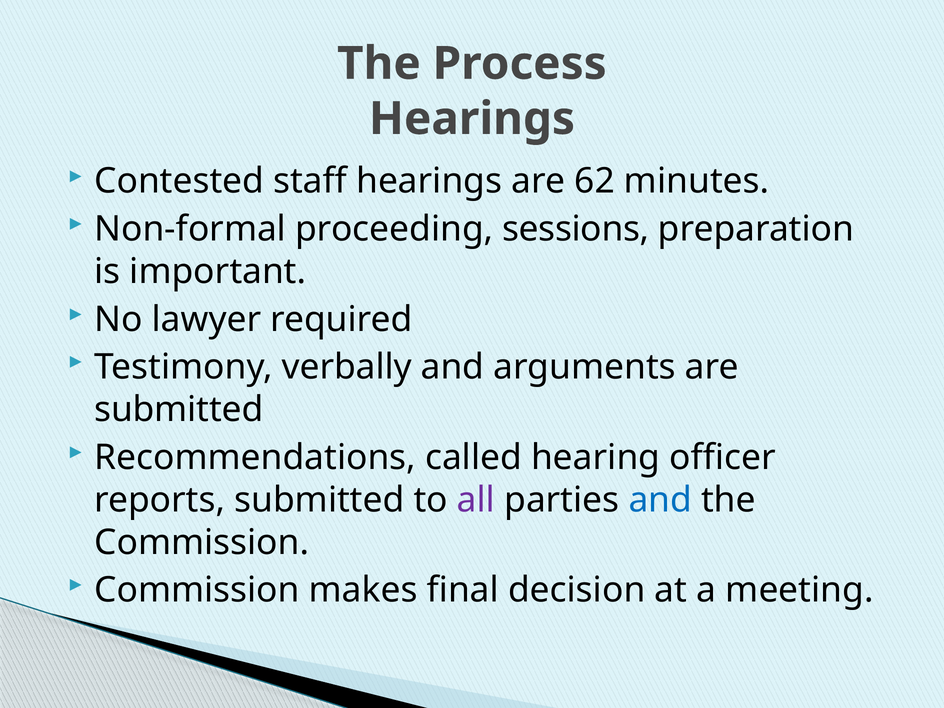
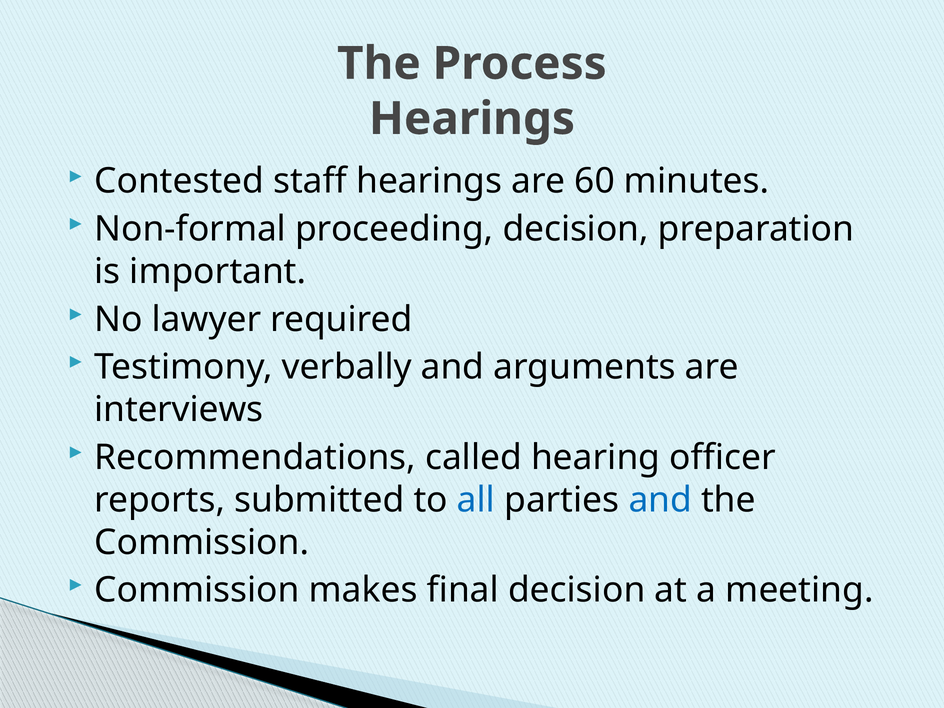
62: 62 -> 60
proceeding sessions: sessions -> decision
submitted at (179, 410): submitted -> interviews
all colour: purple -> blue
